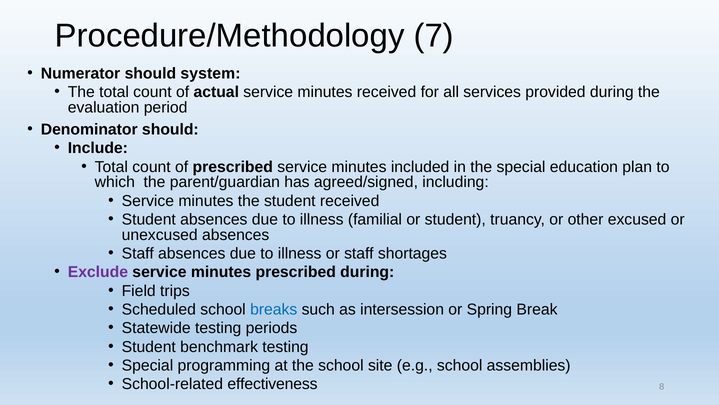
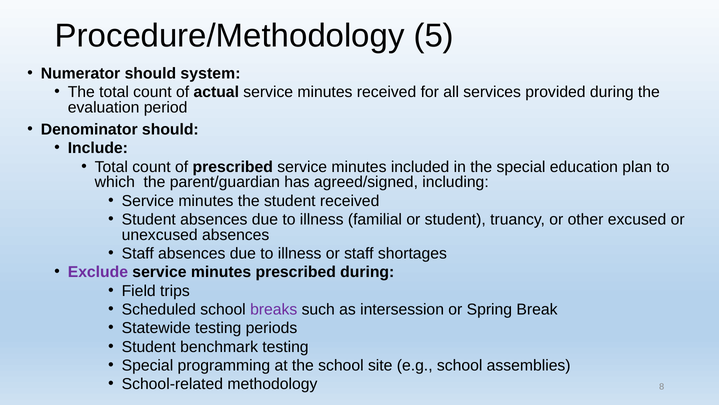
7: 7 -> 5
breaks colour: blue -> purple
effectiveness: effectiveness -> methodology
